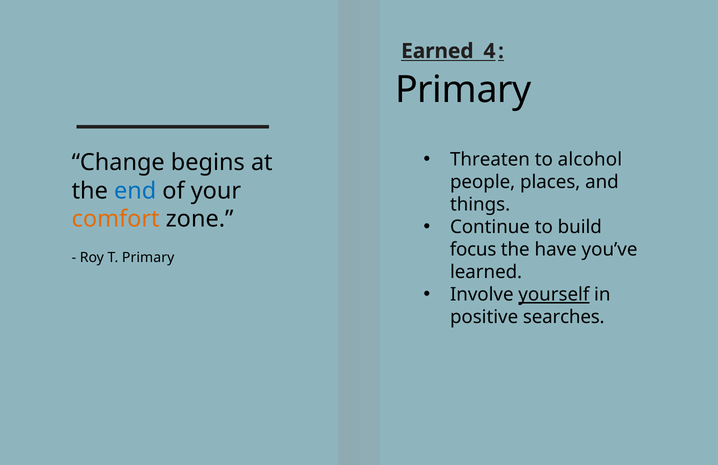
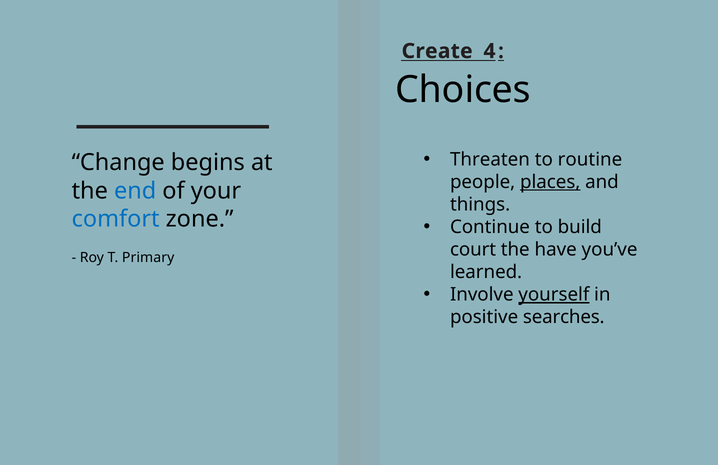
Earned: Earned -> Create
Primary at (463, 90): Primary -> Choices
alcohol: alcohol -> routine
places underline: none -> present
comfort colour: orange -> blue
focus: focus -> court
